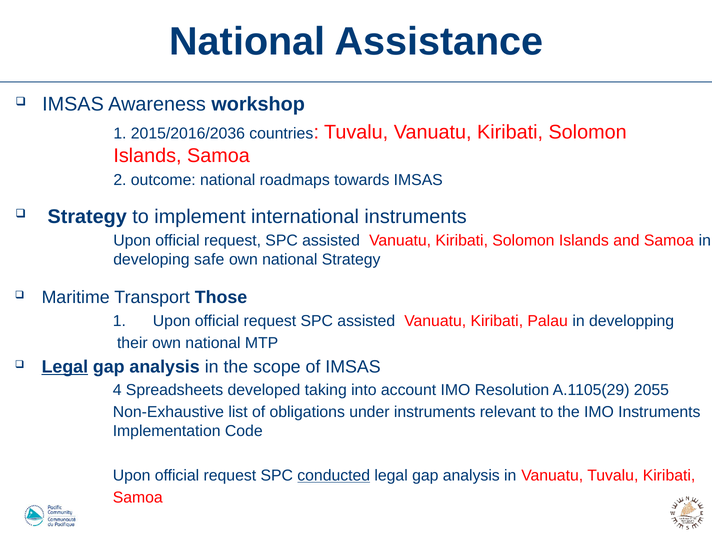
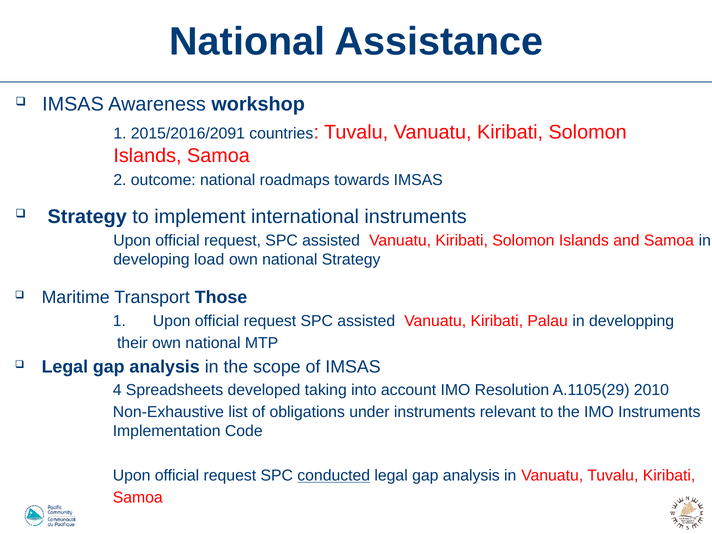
2015/2016/2036: 2015/2016/2036 -> 2015/2016/2091
safe: safe -> load
Legal at (65, 367) underline: present -> none
2055: 2055 -> 2010
